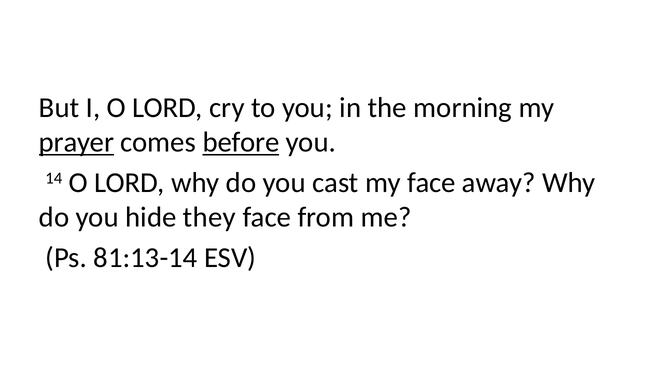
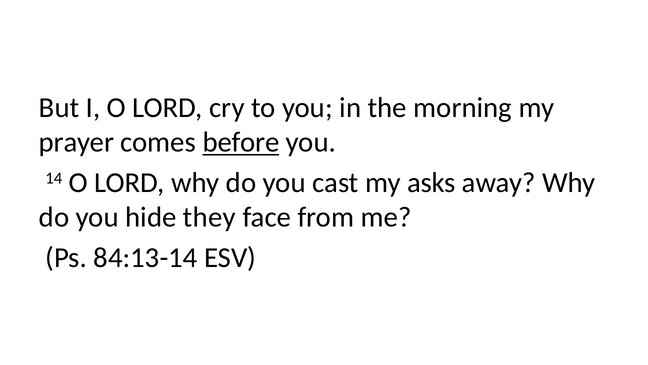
prayer underline: present -> none
my face: face -> asks
81:13-14: 81:13-14 -> 84:13-14
